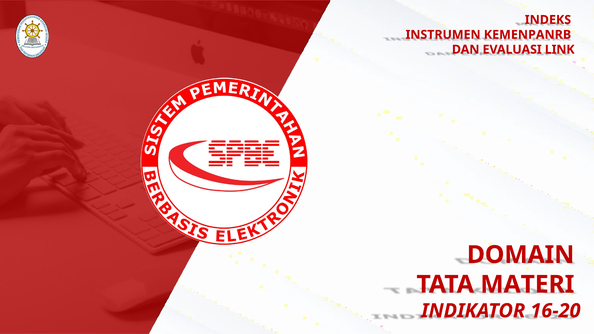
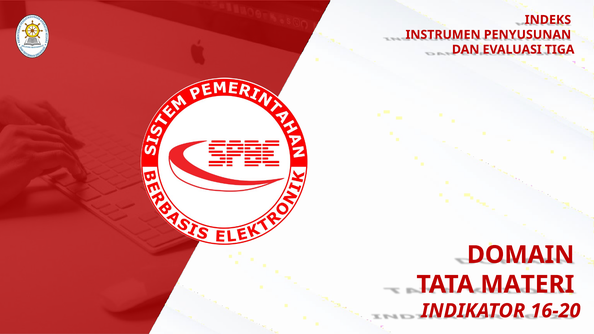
KEMENPANRB: KEMENPANRB -> PENYUSUNAN
LINK: LINK -> TIGA
